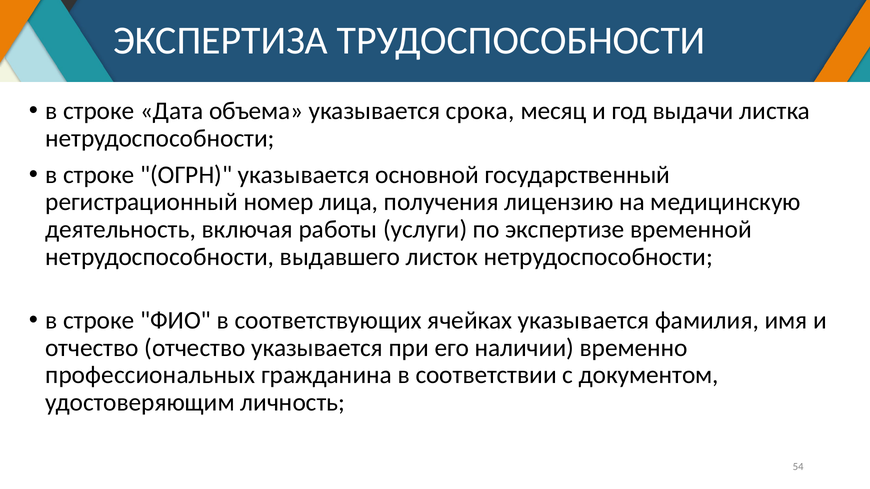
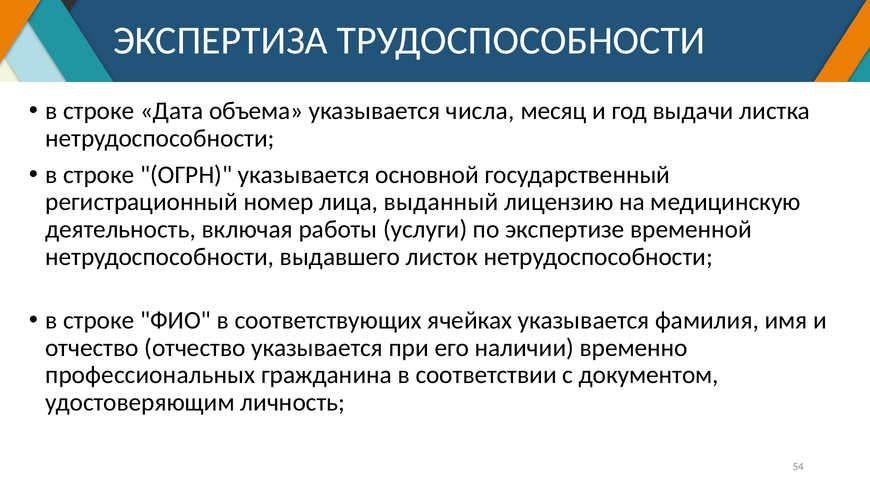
срока: срока -> числа
получения: получения -> выданный
